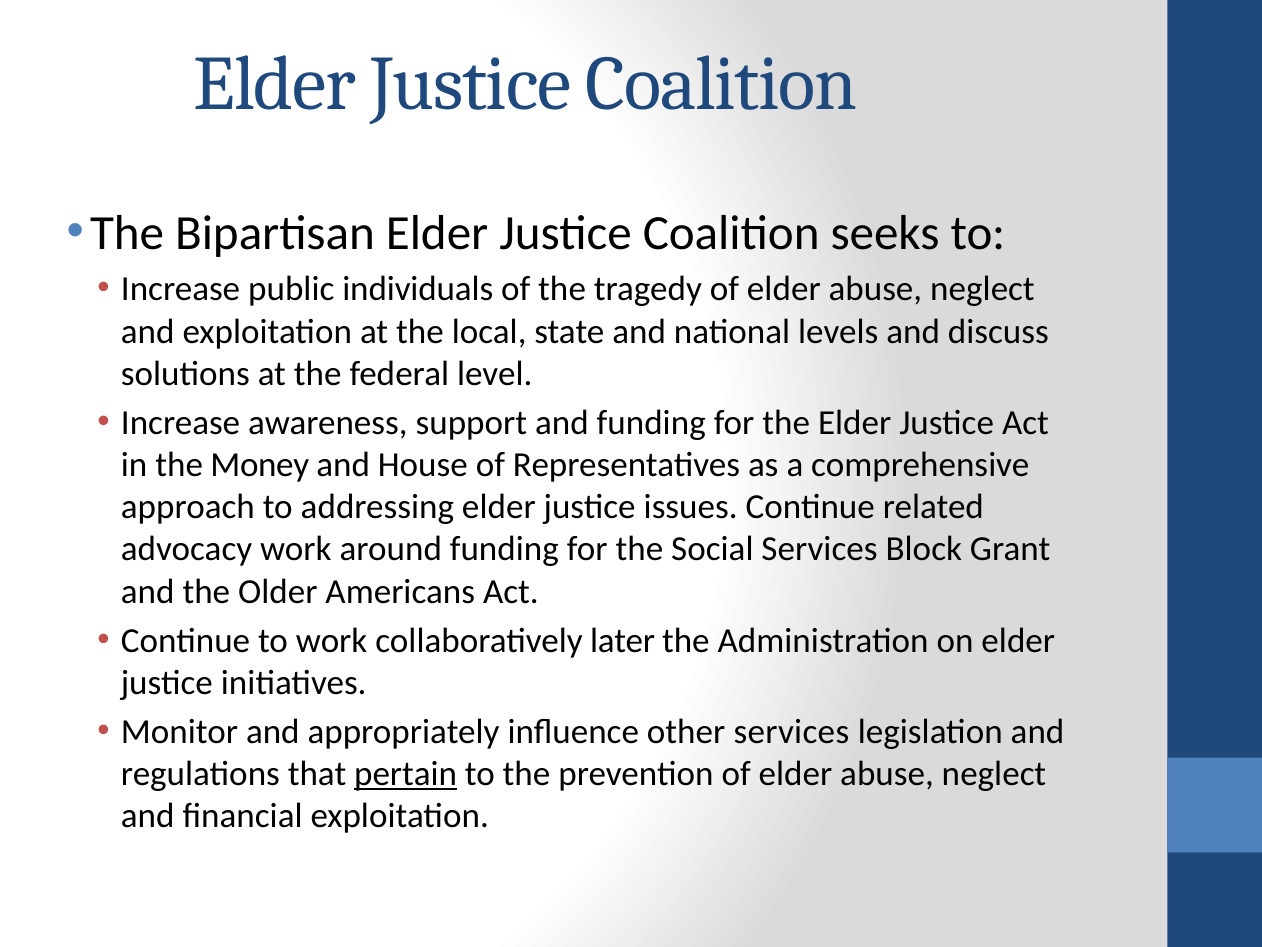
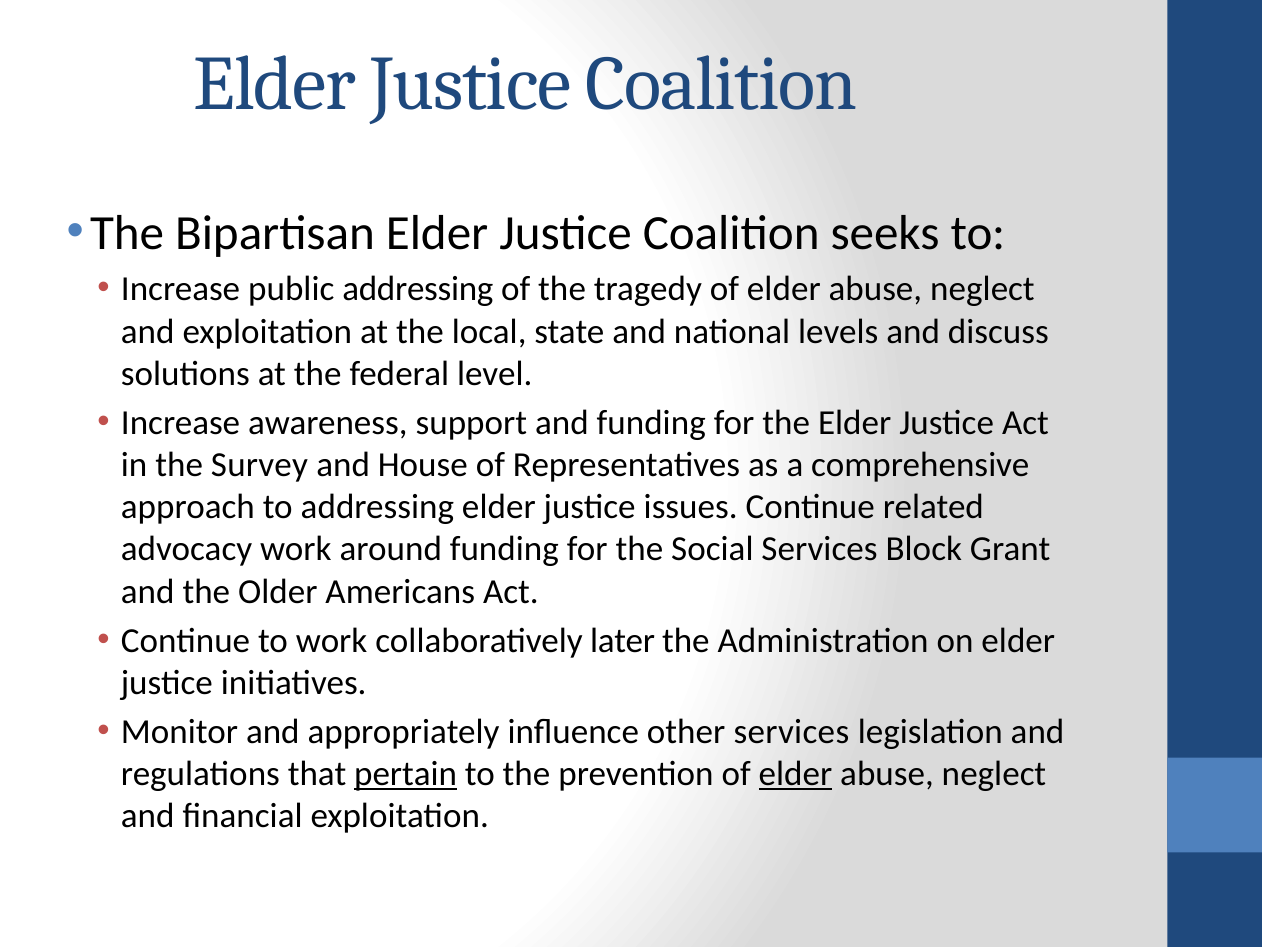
public individuals: individuals -> addressing
Money: Money -> Survey
elder at (795, 774) underline: none -> present
